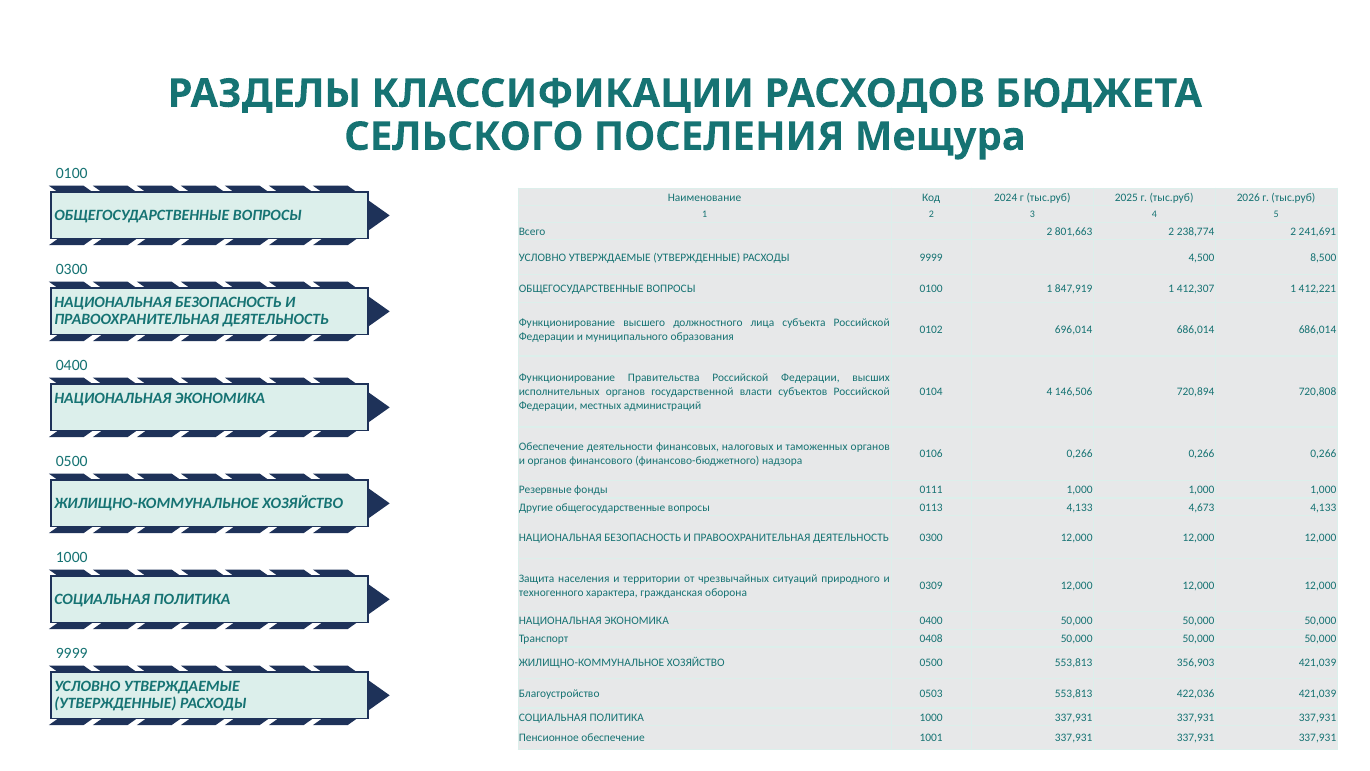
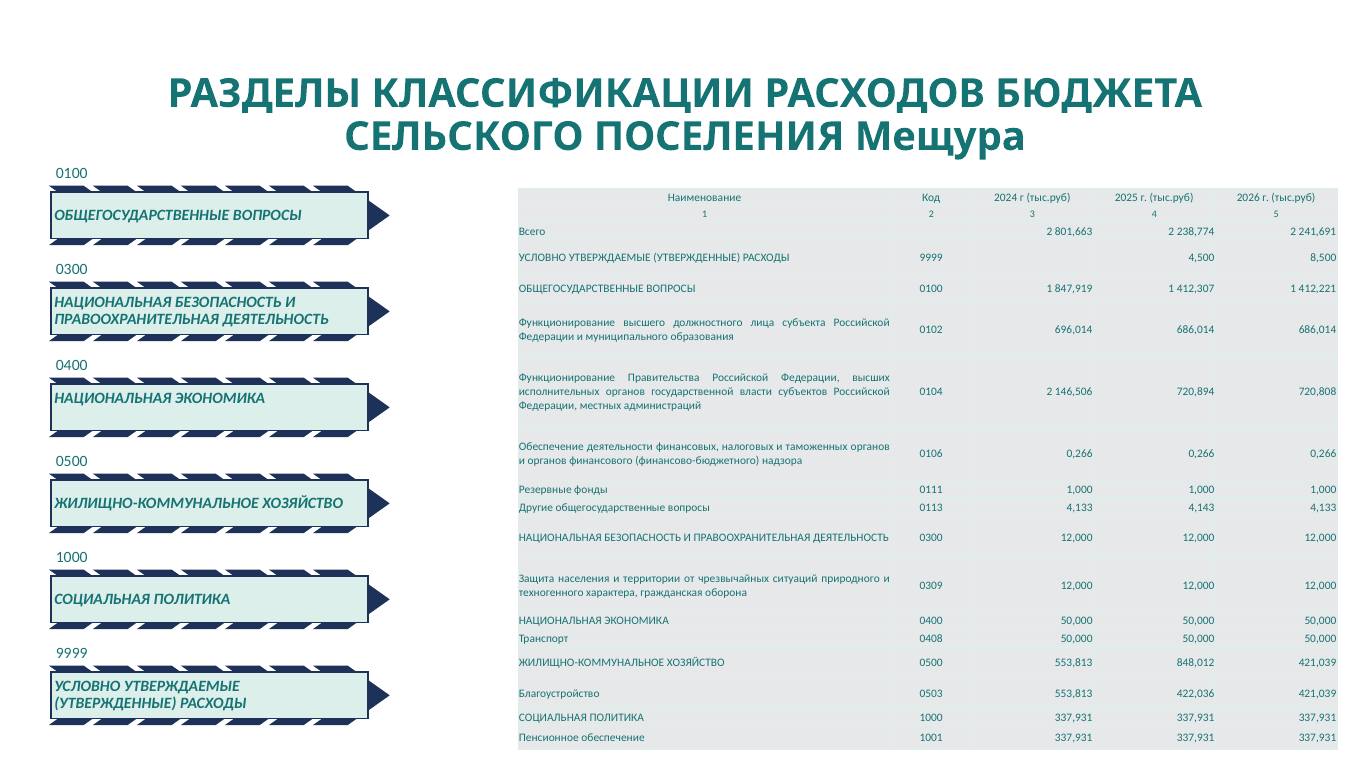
0104 4: 4 -> 2
4,673: 4,673 -> 4,143
356,903: 356,903 -> 848,012
